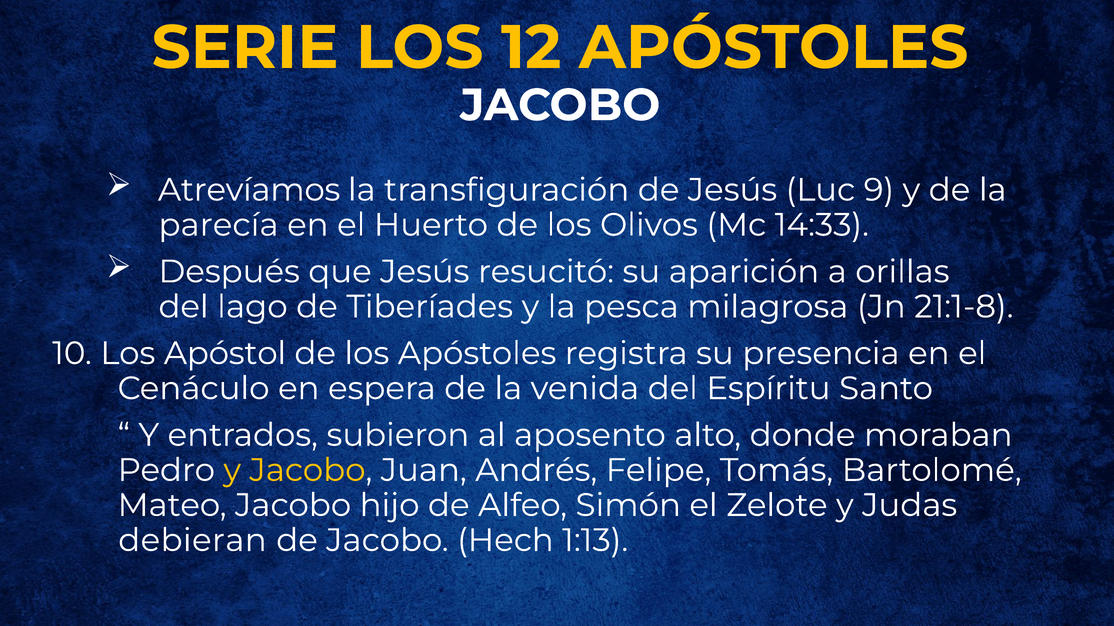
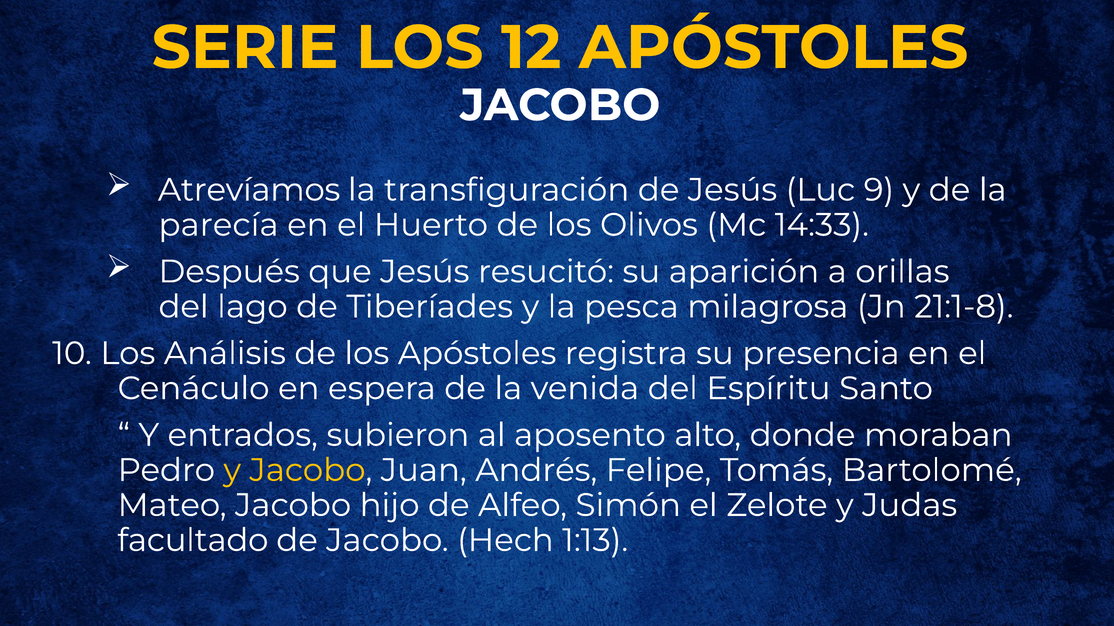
Apóstol: Apóstol -> Análisis
debieran: debieran -> facultado
